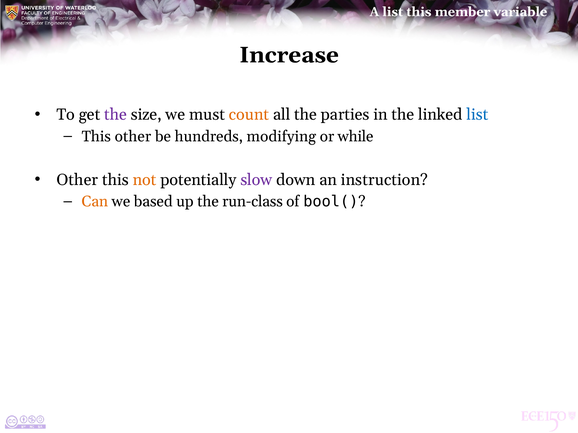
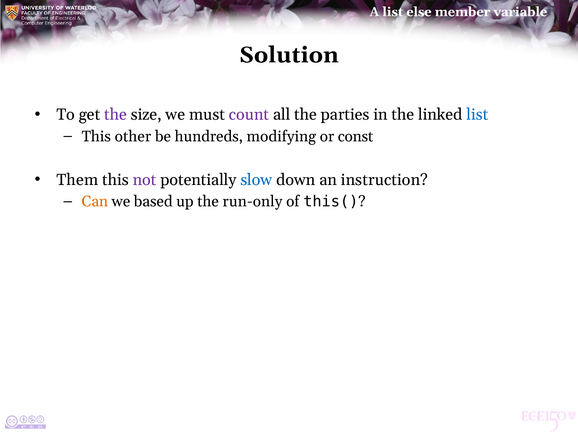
list this: this -> else
Increase: Increase -> Solution
count colour: orange -> purple
while: while -> const
Other at (77, 180): Other -> Them
not colour: orange -> purple
slow colour: purple -> blue
run-class: run-class -> run-only
bool(: bool( -> this(
